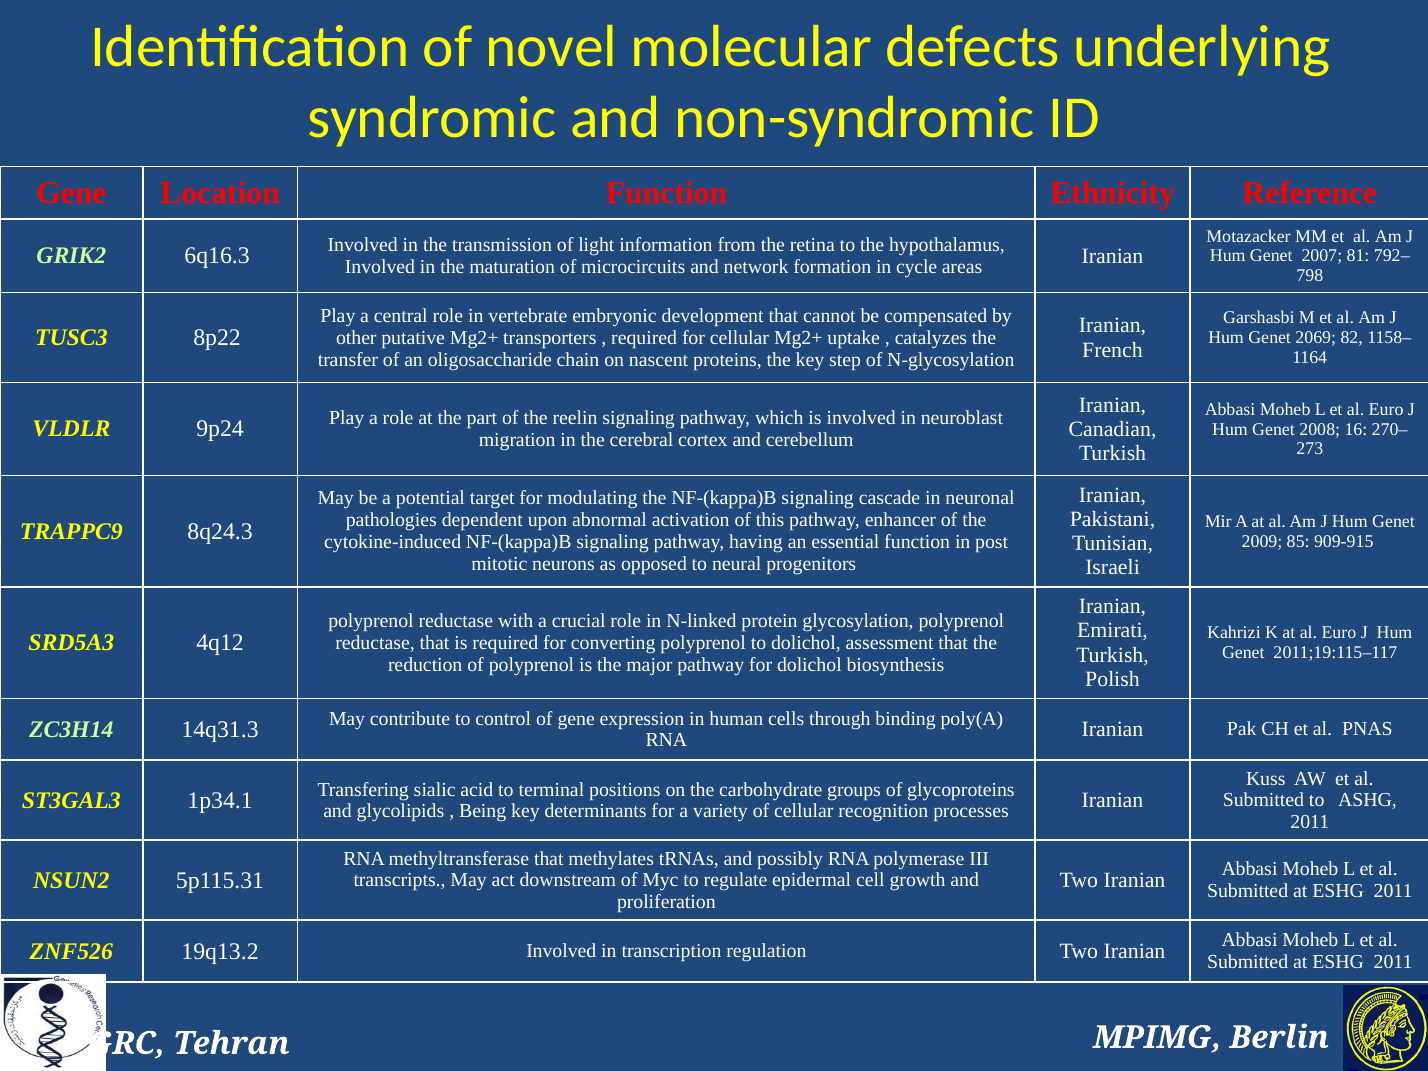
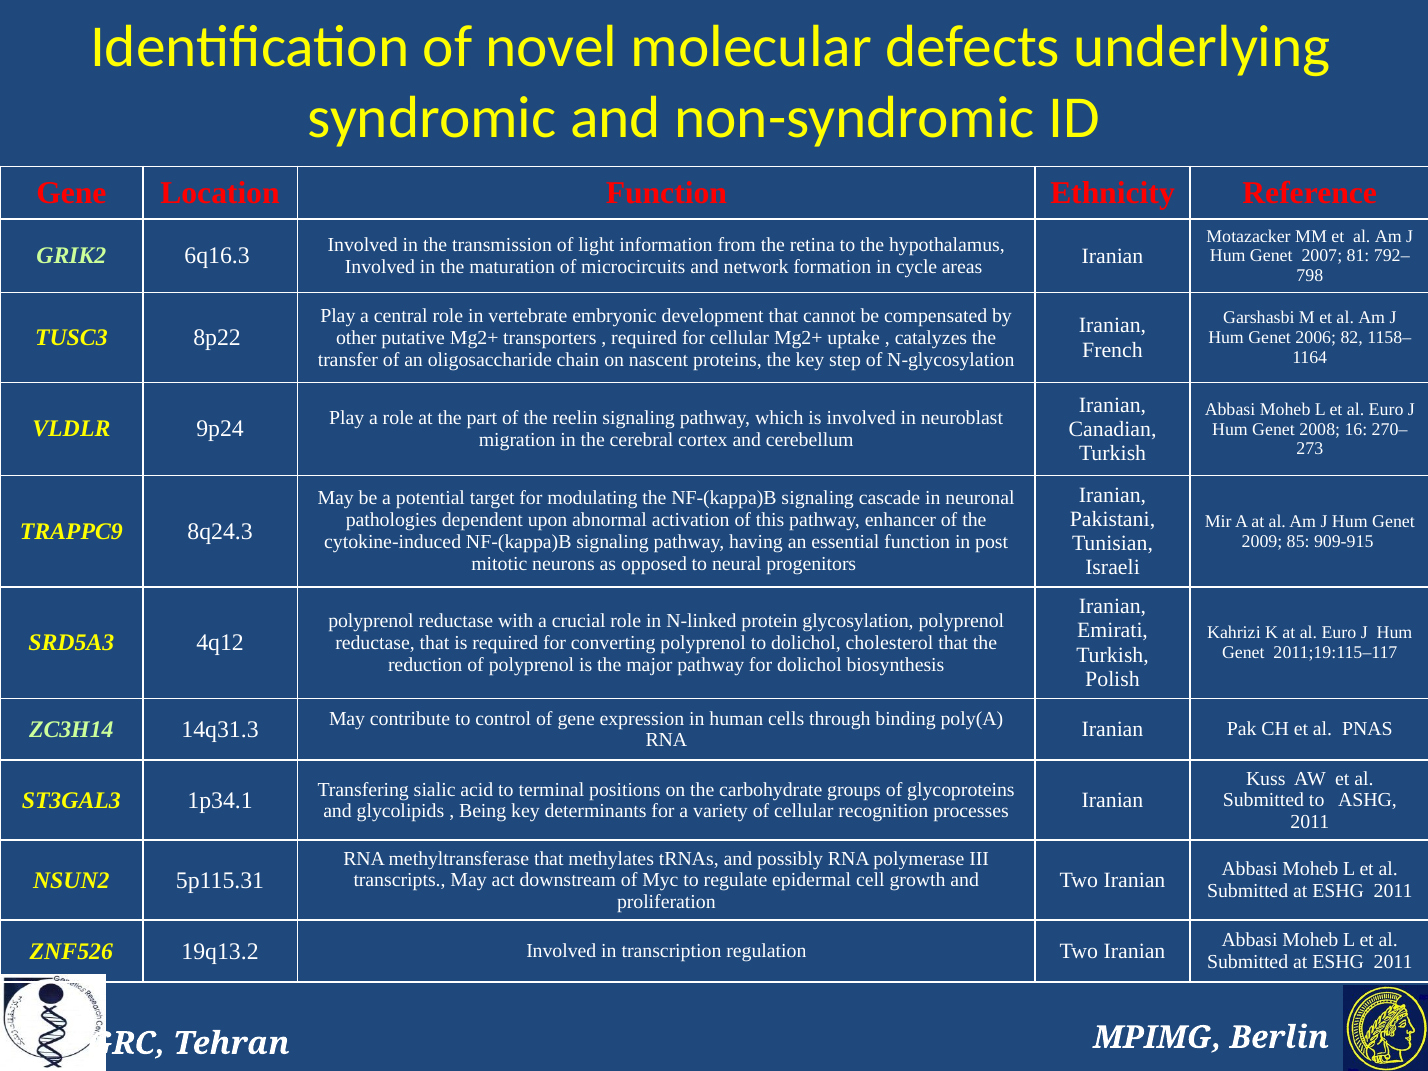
2069: 2069 -> 2006
assessment: assessment -> cholesterol
